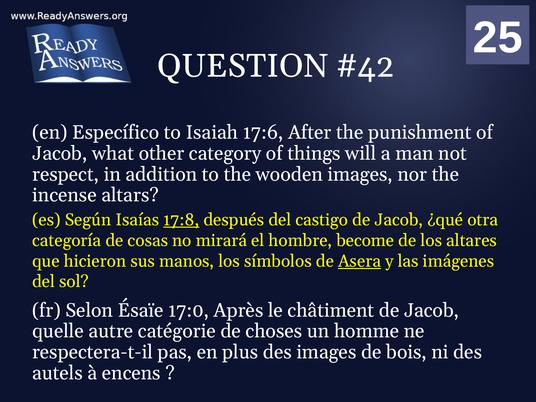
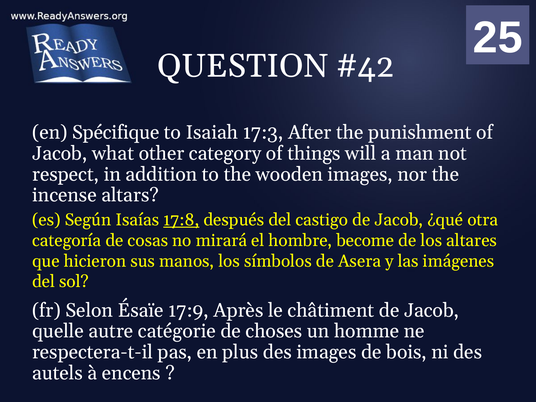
Específico: Específico -> Spécifique
17:6: 17:6 -> 17:3
Asera underline: present -> none
17:0: 17:0 -> 17:9
